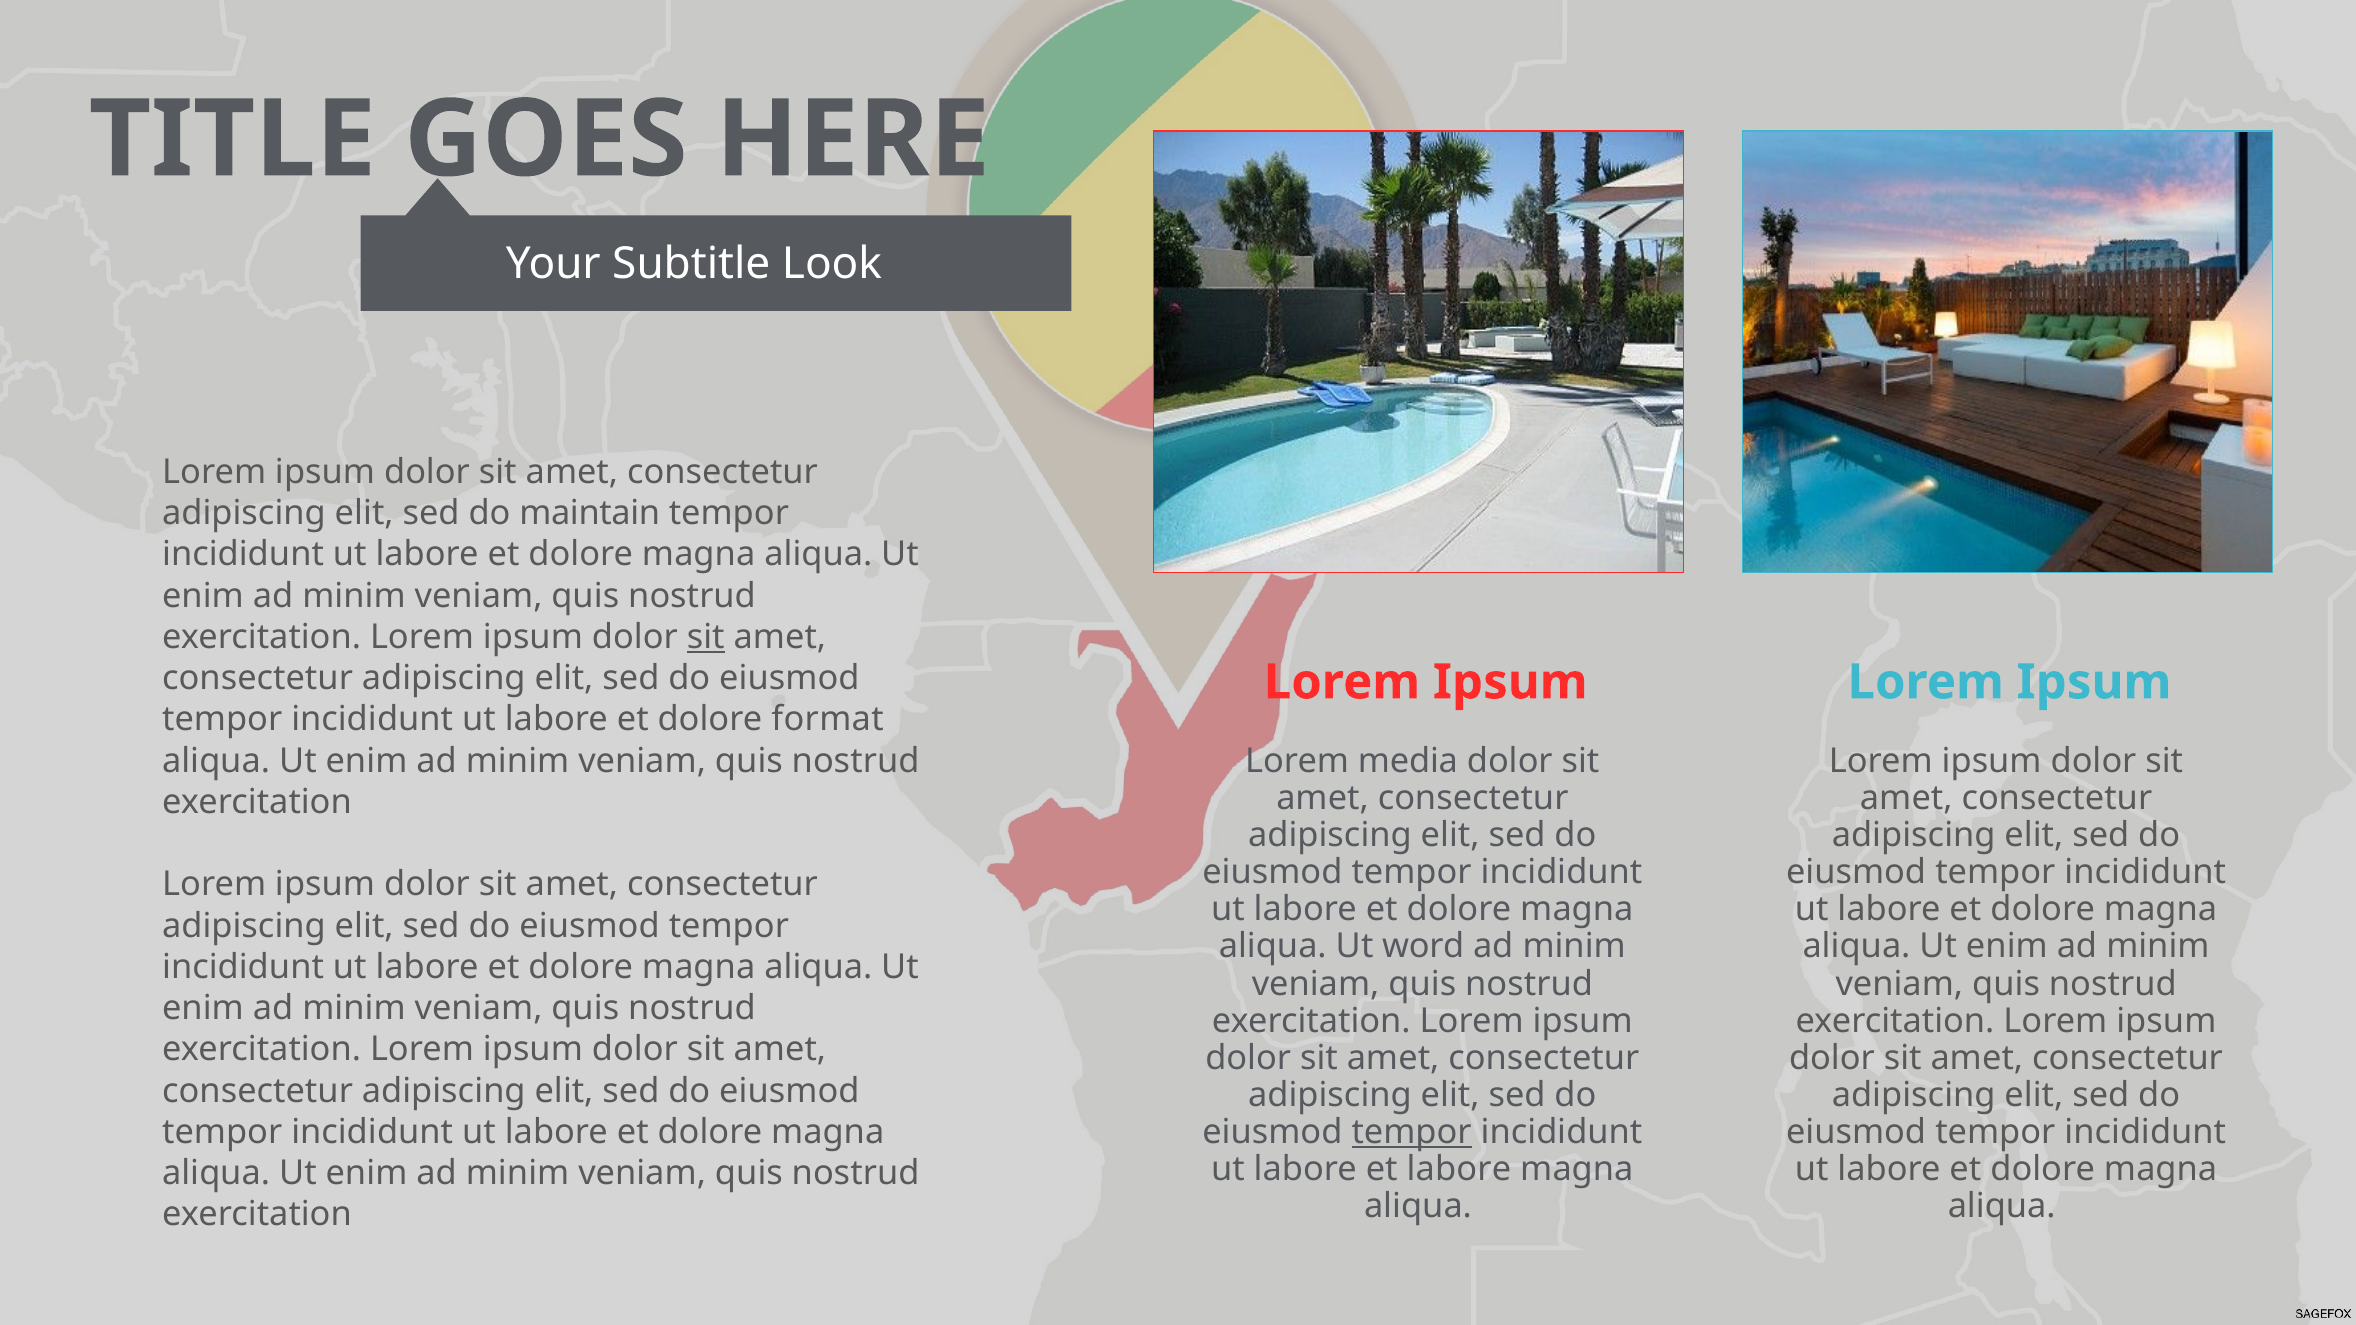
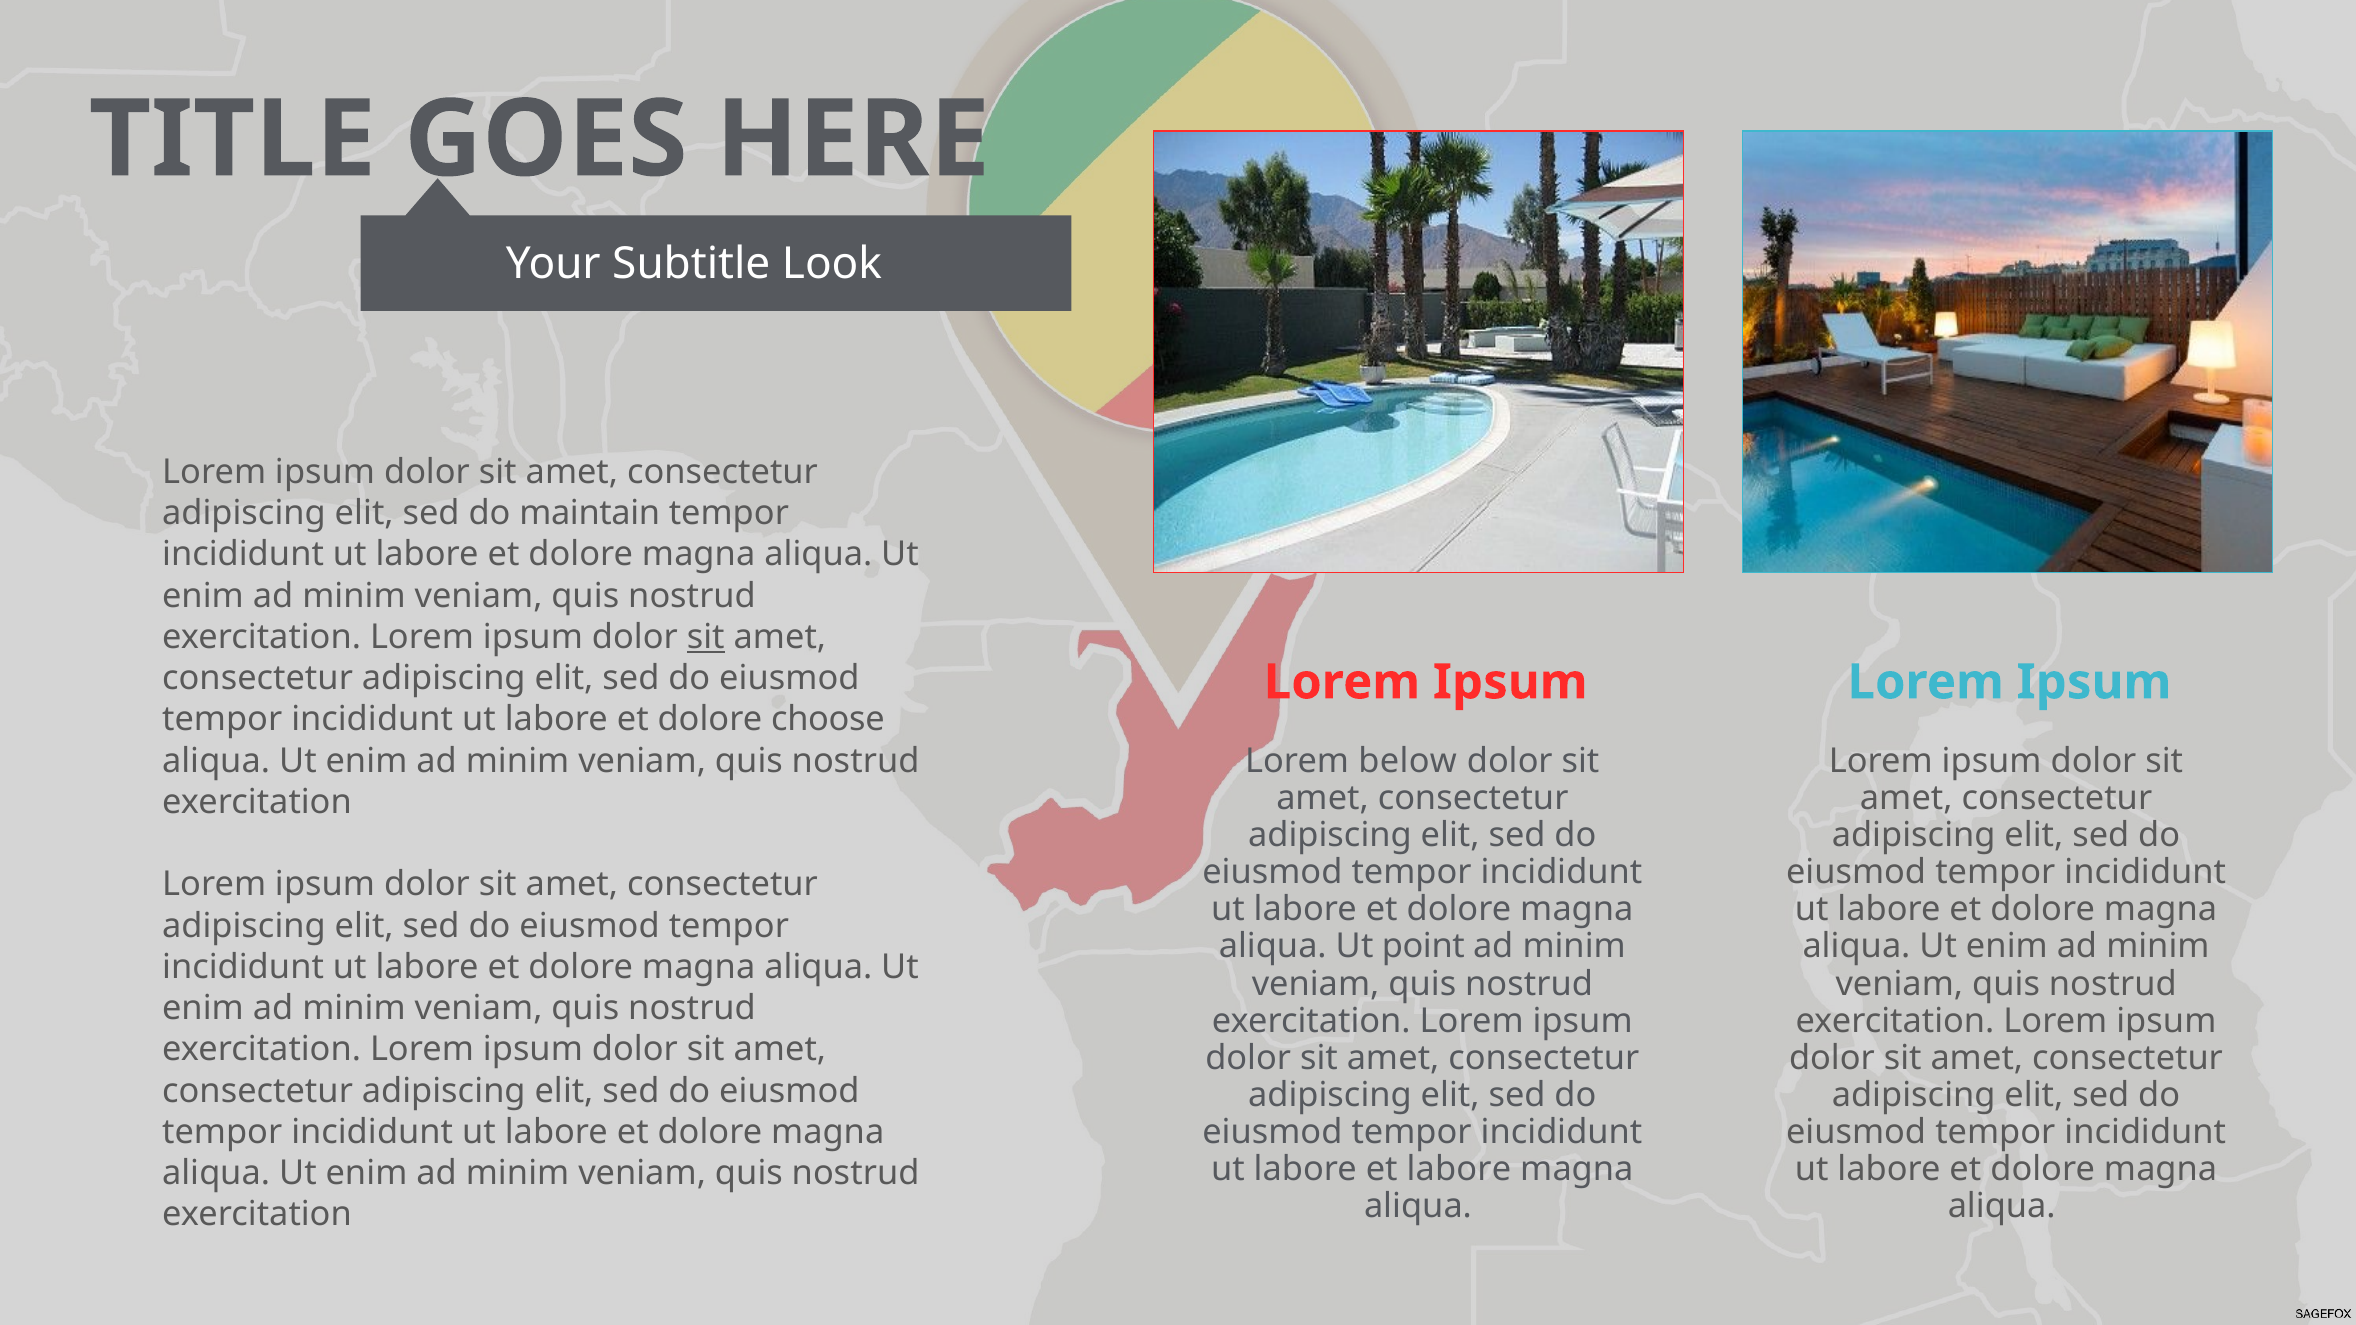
format: format -> choose
media: media -> below
word: word -> point
tempor at (1412, 1132) underline: present -> none
